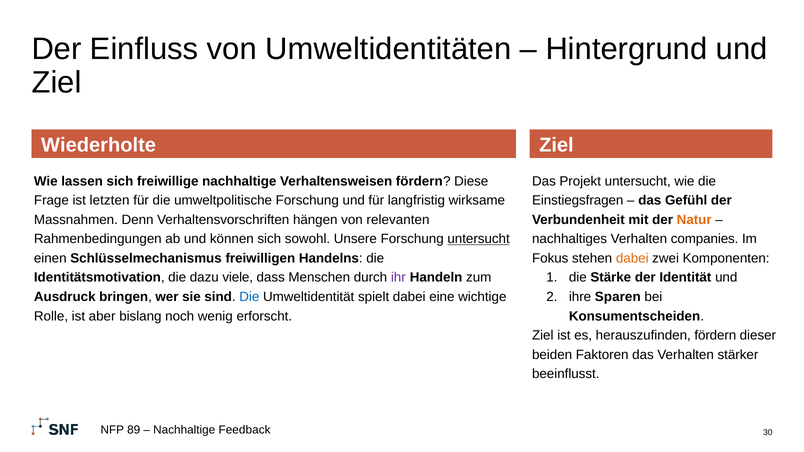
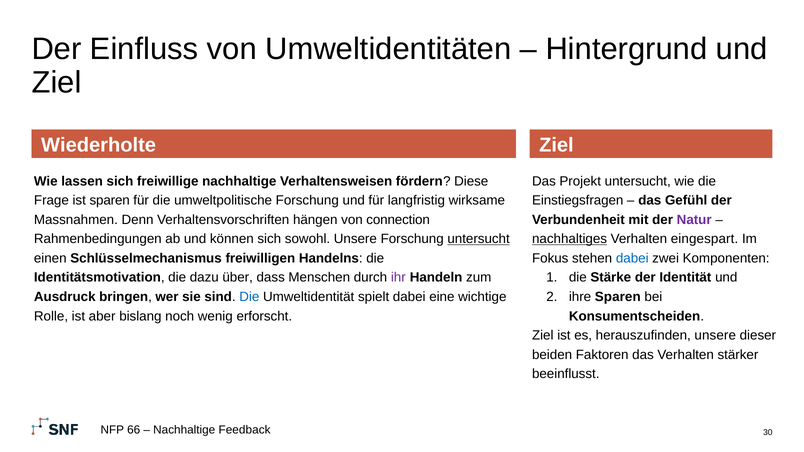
ist letzten: letzten -> sparen
relevanten: relevanten -> connection
Natur colour: orange -> purple
nachhaltiges underline: none -> present
companies: companies -> eingespart
dabei at (632, 258) colour: orange -> blue
viele: viele -> über
herauszufinden fördern: fördern -> unsere
89: 89 -> 66
